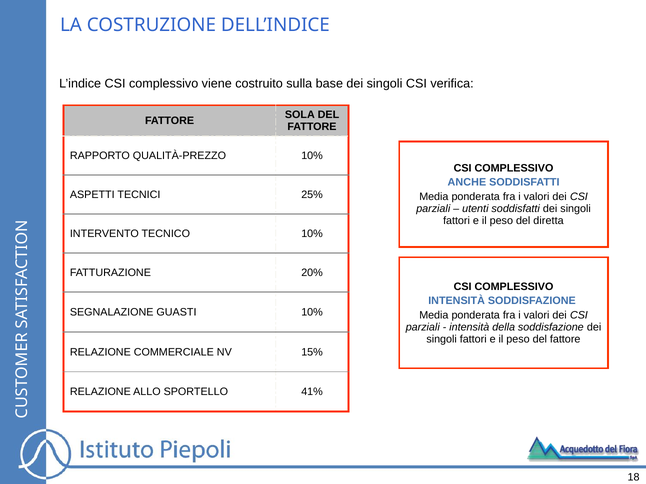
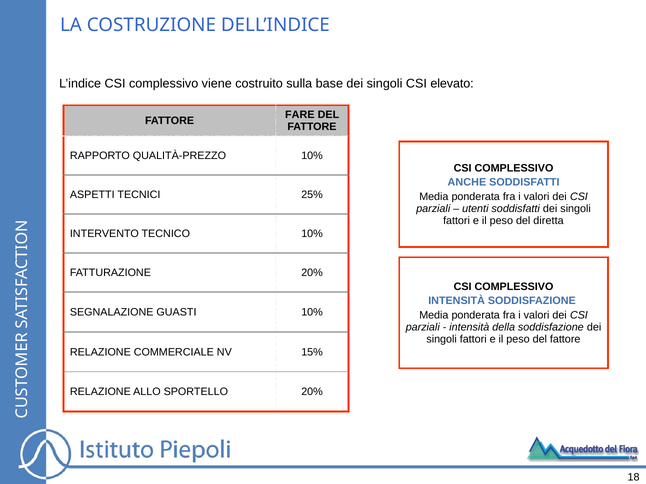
verifica: verifica -> elevato
SOLA: SOLA -> FARE
SPORTELLO 41%: 41% -> 20%
